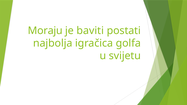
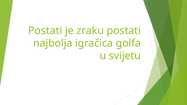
Moraju at (45, 31): Moraju -> Postati
baviti: baviti -> zraku
